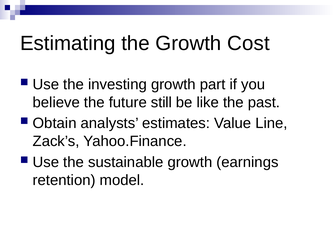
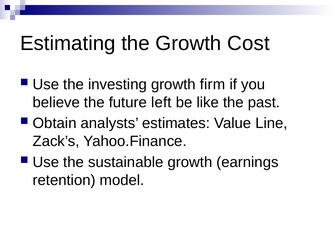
part: part -> firm
still: still -> left
